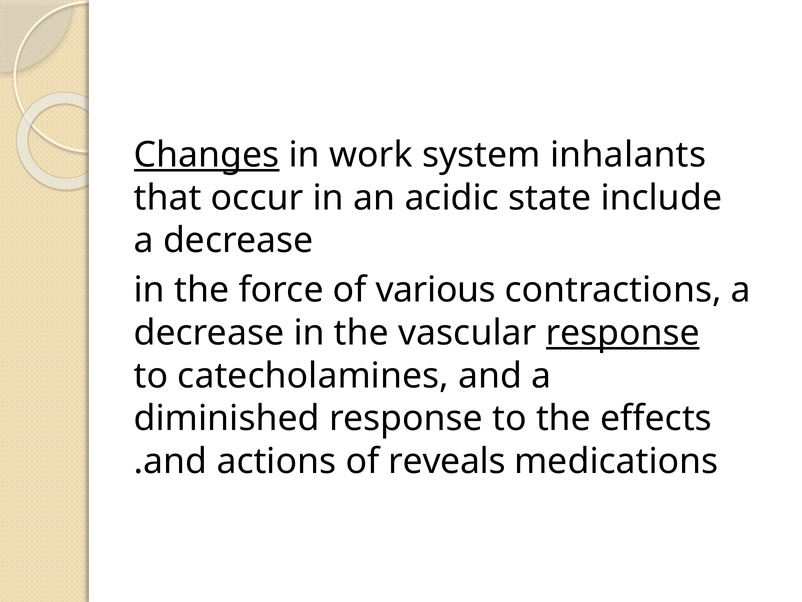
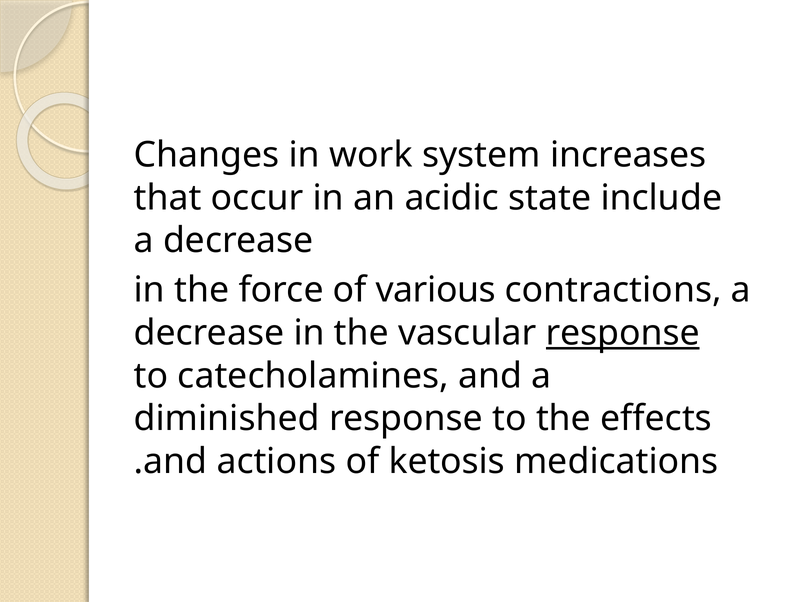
Changes underline: present -> none
inhalants: inhalants -> increases
reveals: reveals -> ketosis
